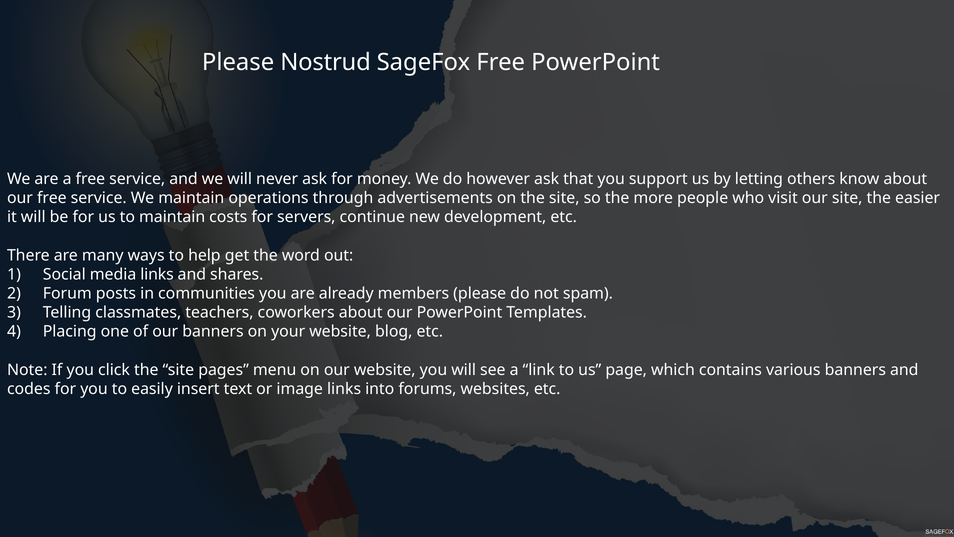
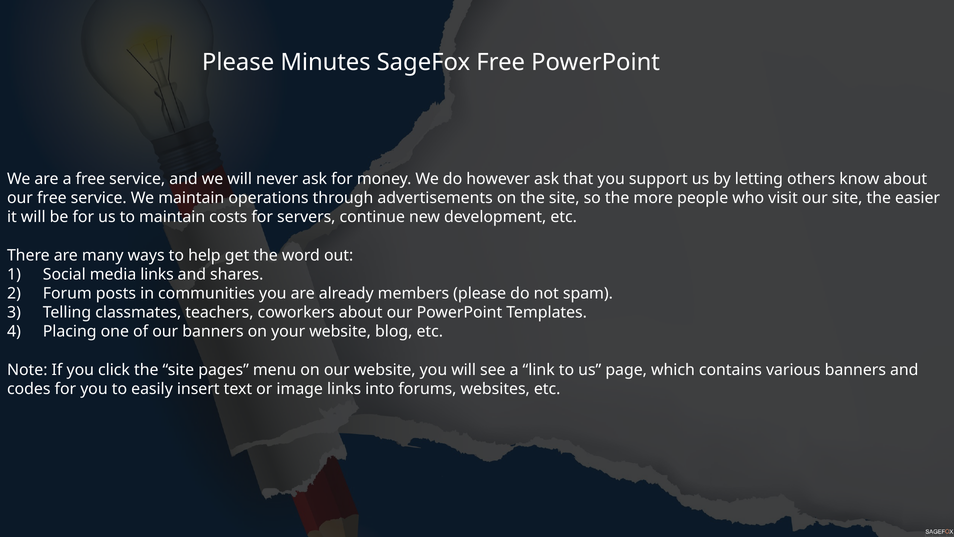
Nostrud: Nostrud -> Minutes
